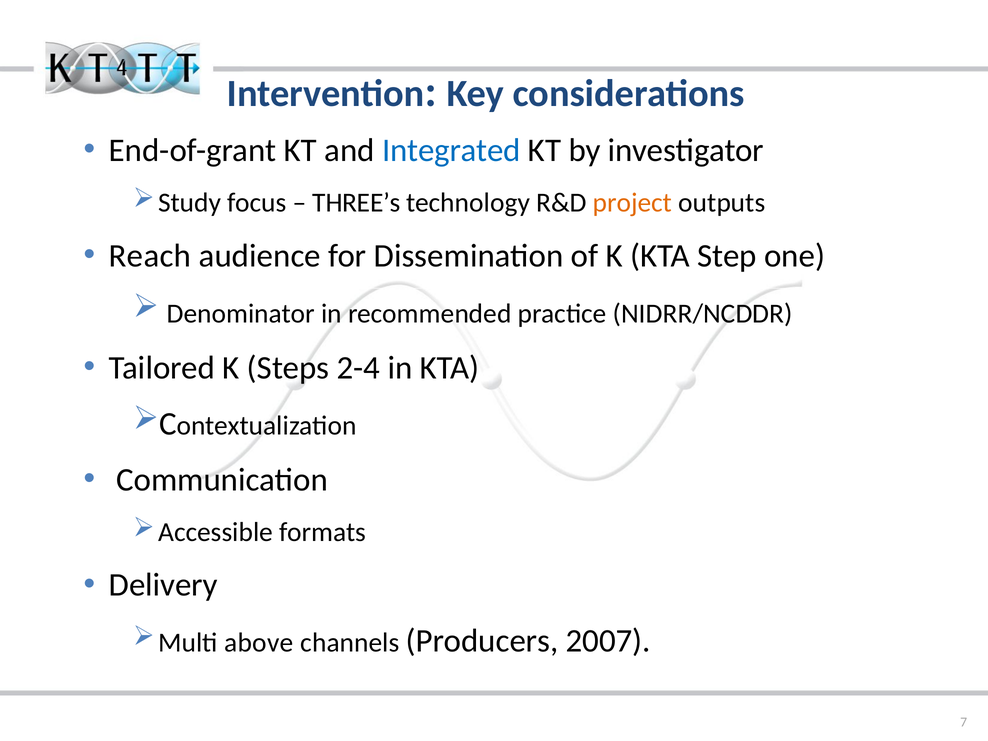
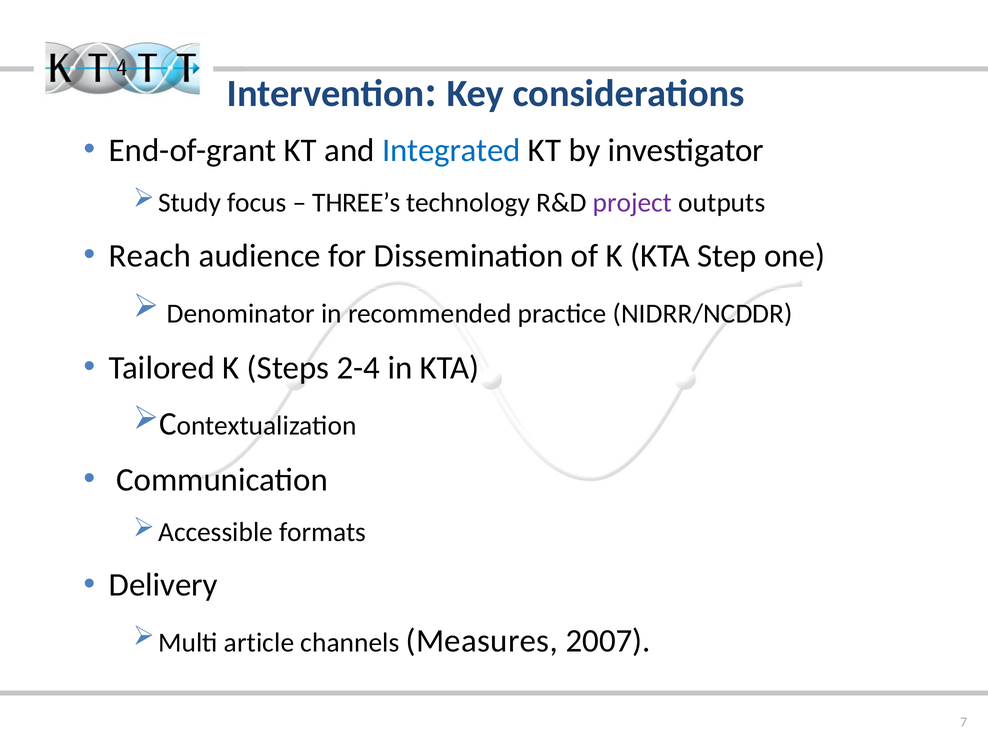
project colour: orange -> purple
above: above -> article
Producers: Producers -> Measures
